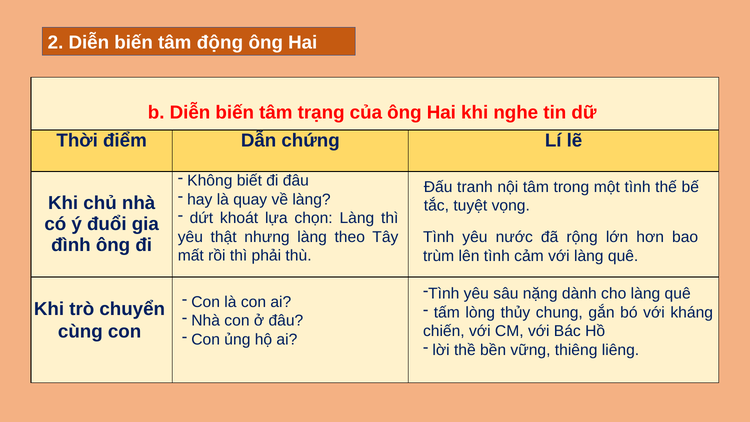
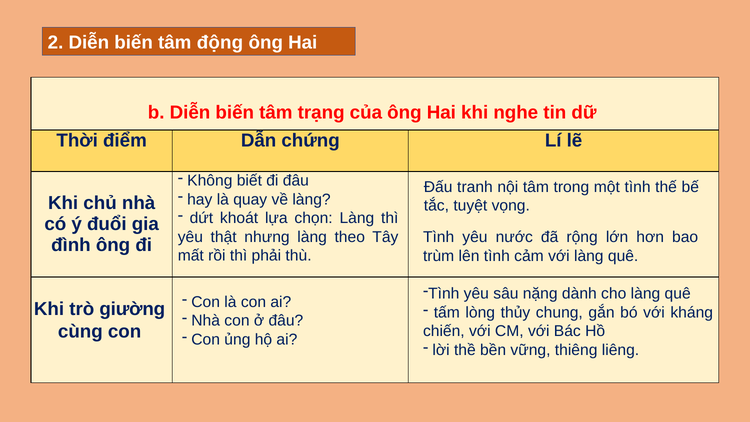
chuyển: chuyển -> giường
